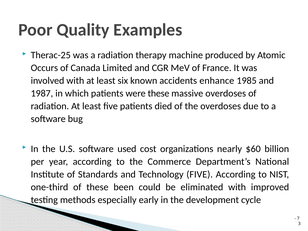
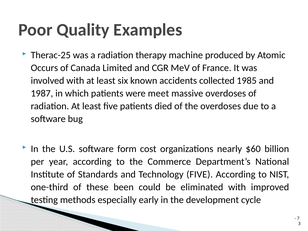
enhance: enhance -> collected
were these: these -> meet
used: used -> form
